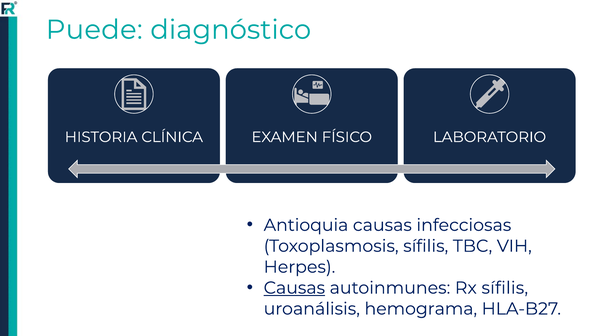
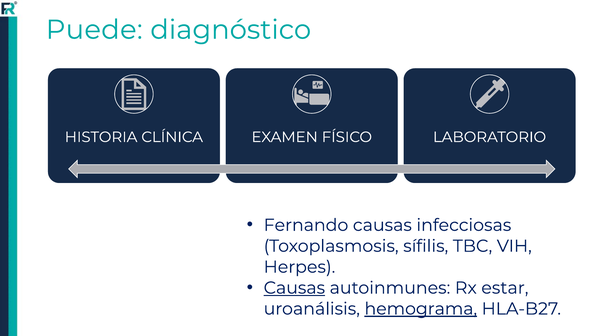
Antioquia: Antioquia -> Fernando
Rx sífilis: sífilis -> estar
hemograma underline: none -> present
